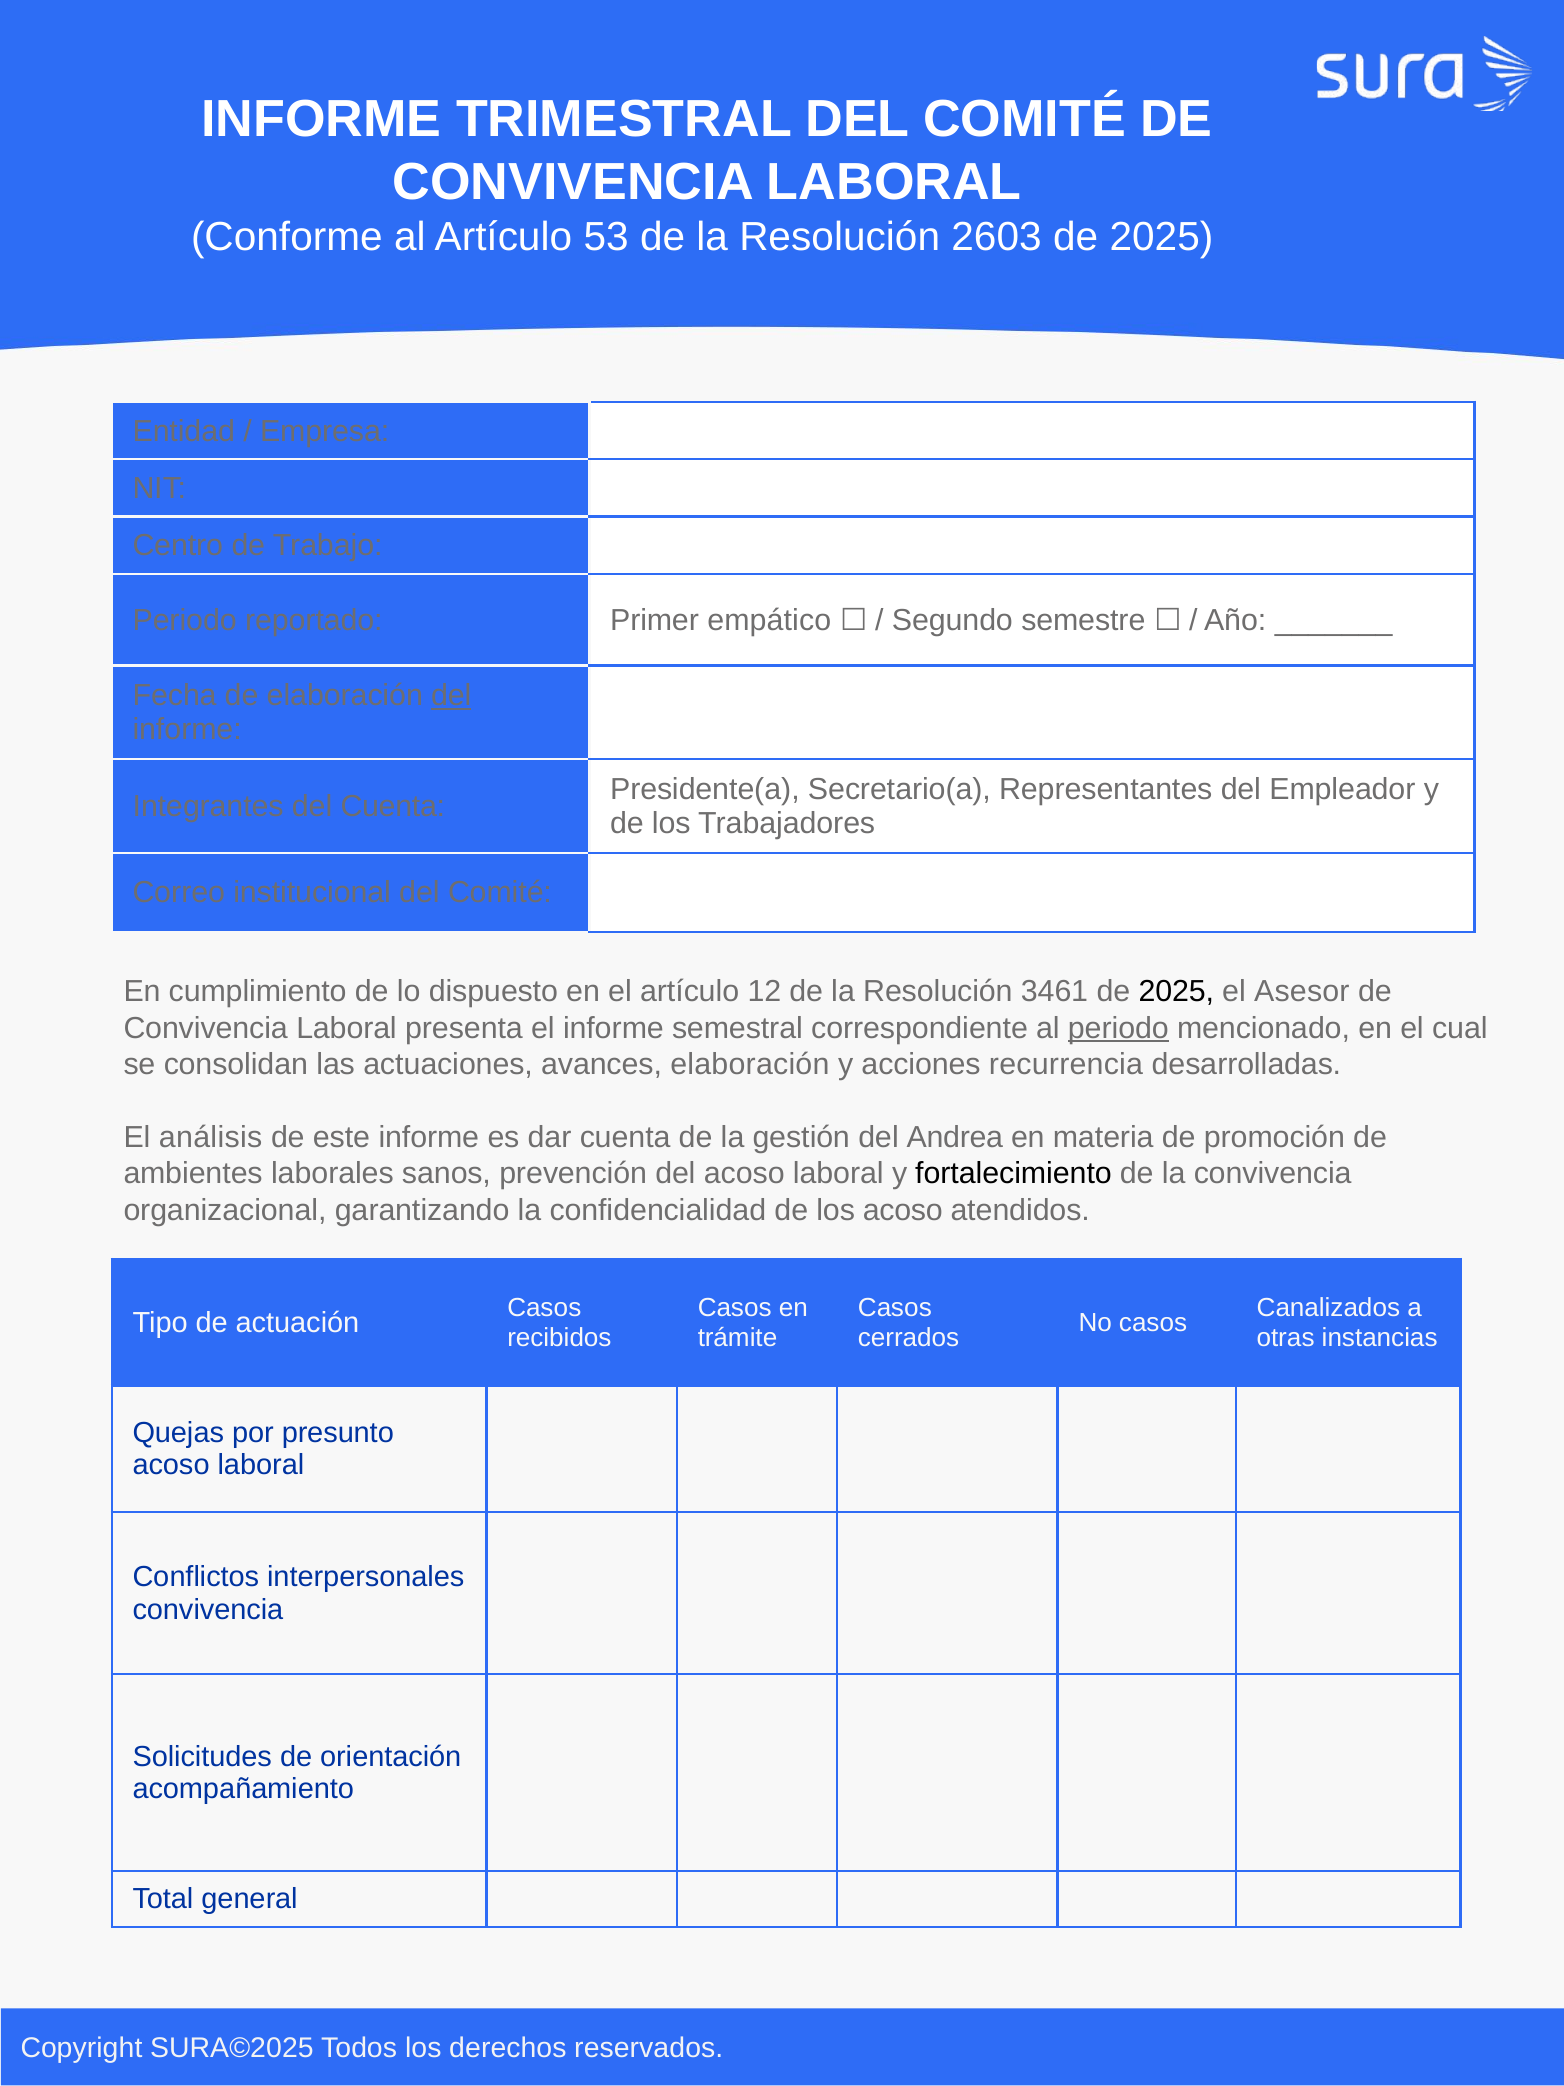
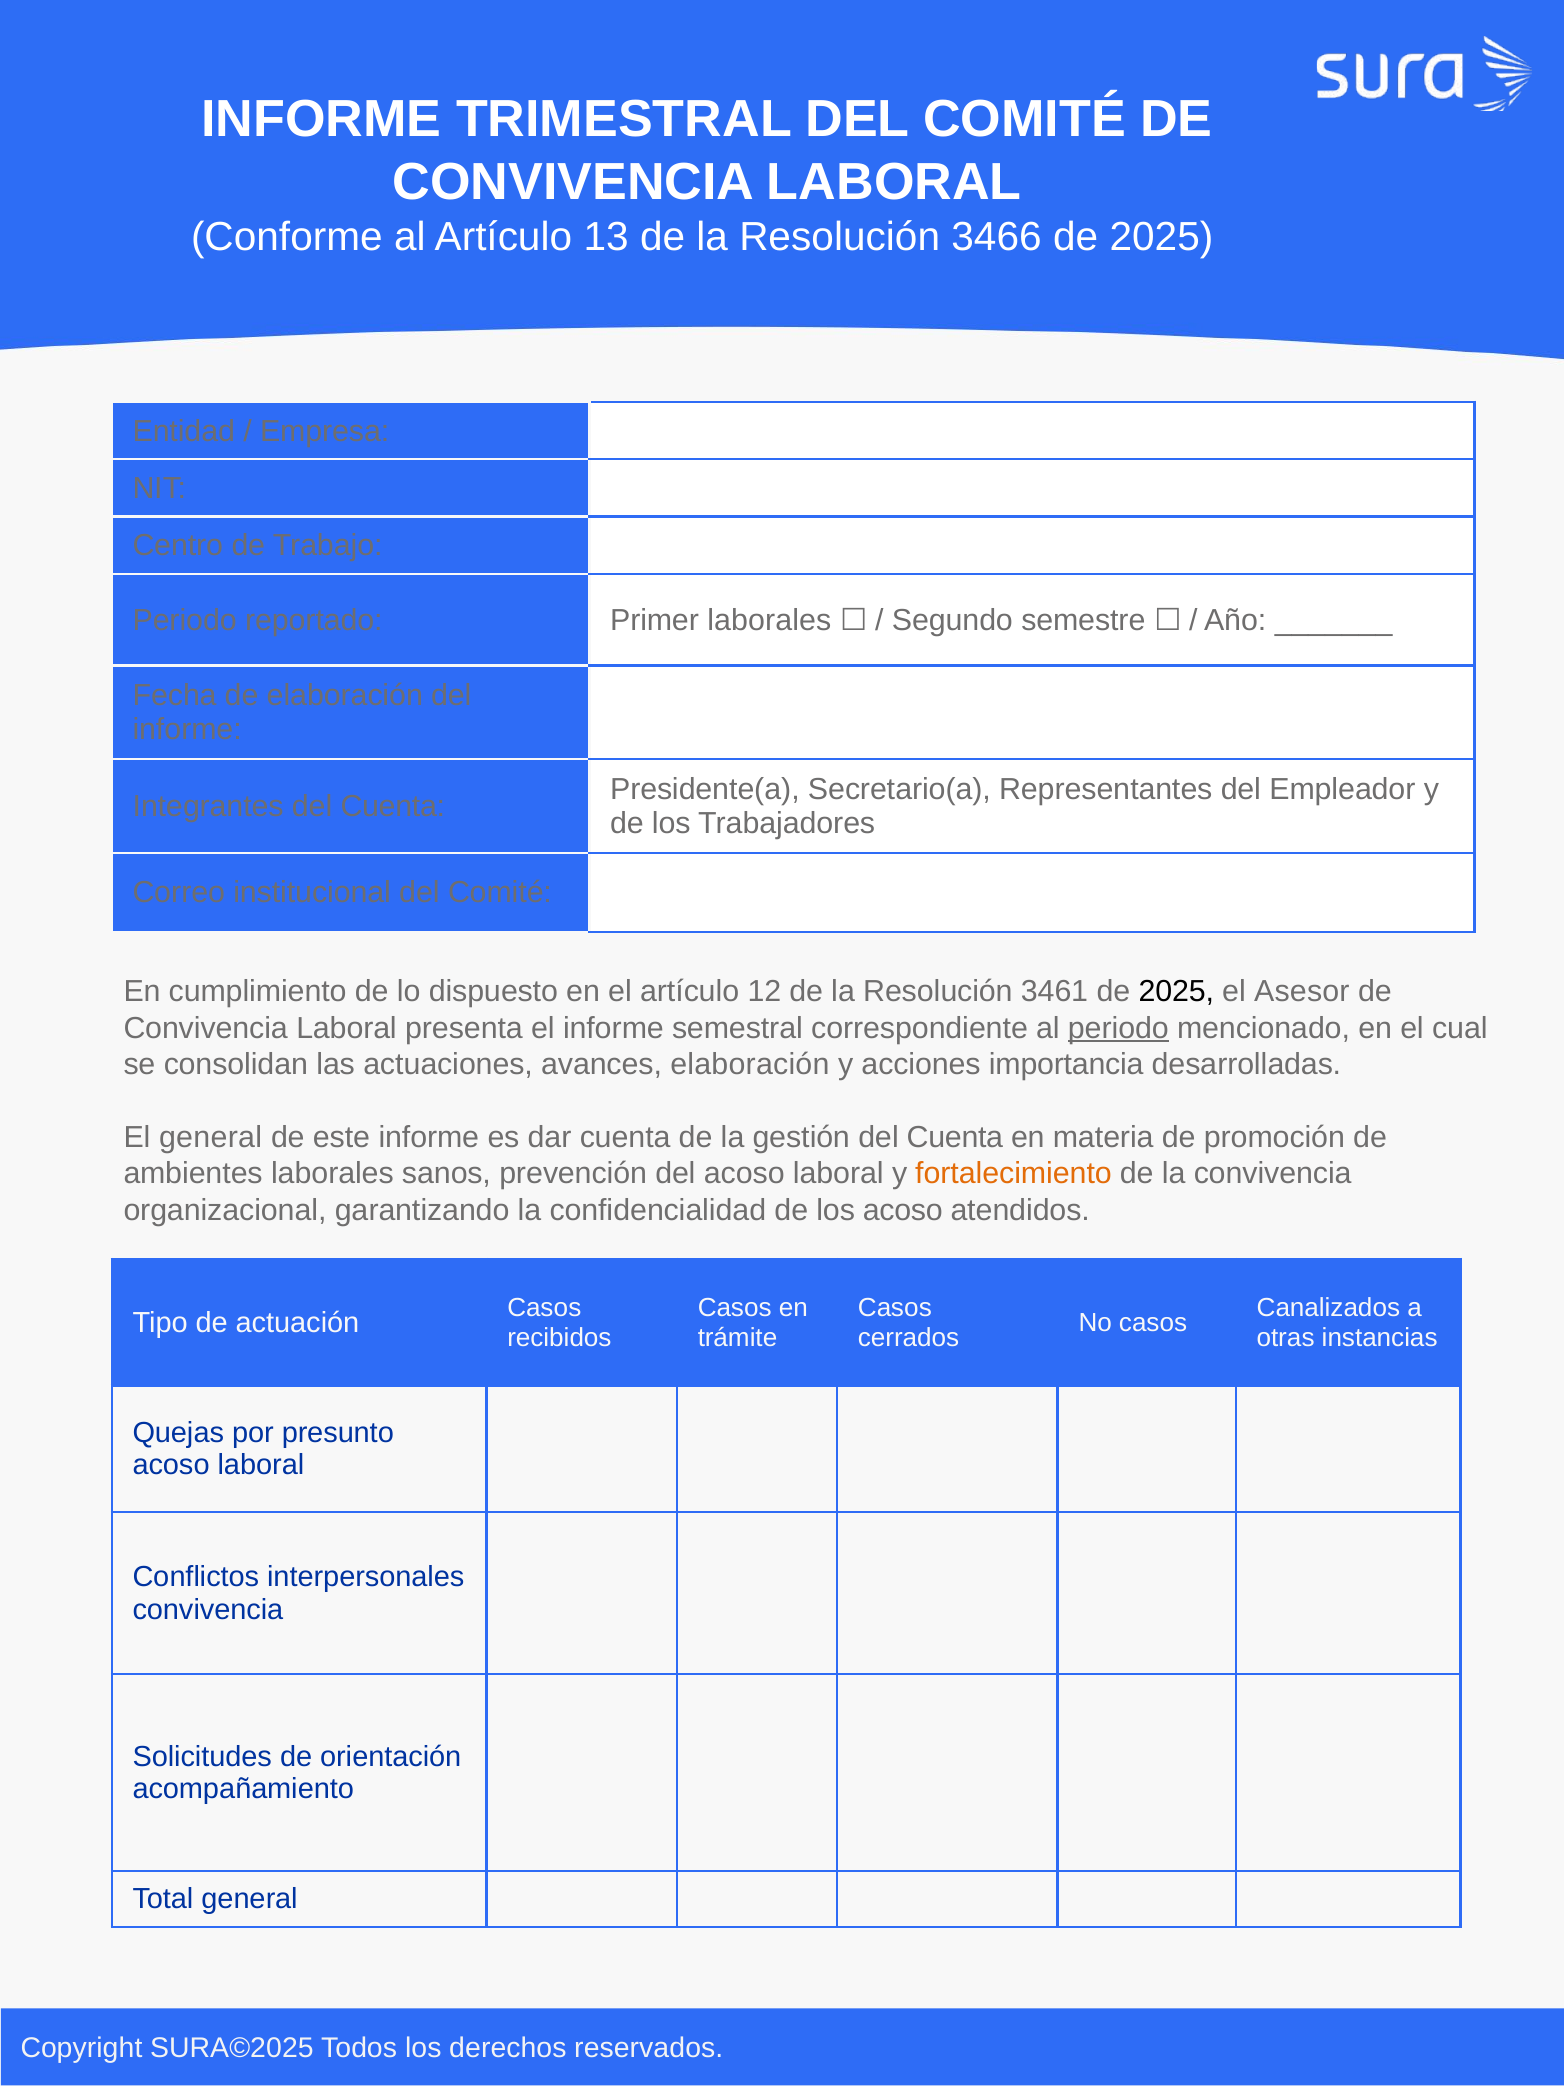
53: 53 -> 13
2603: 2603 -> 3466
Primer empático: empático -> laborales
del at (451, 696) underline: present -> none
recurrencia: recurrencia -> importancia
El análisis: análisis -> general
gestión del Andrea: Andrea -> Cuenta
fortalecimiento colour: black -> orange
